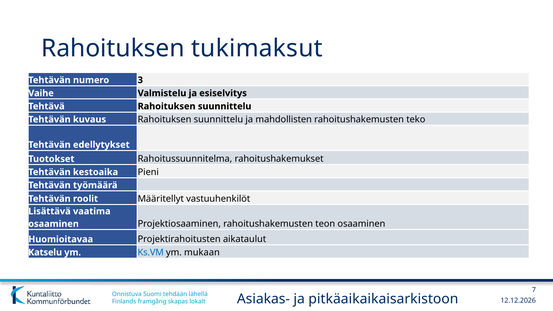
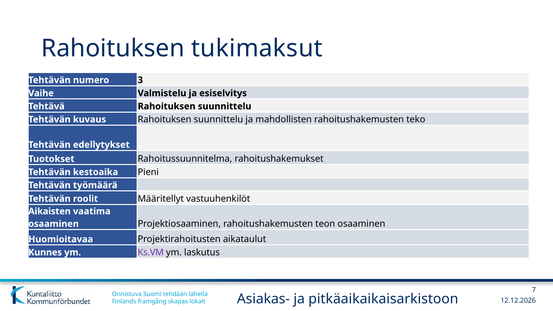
Lisättävä: Lisättävä -> Aikaisten
Katselu: Katselu -> Kunnes
Ks.VM colour: blue -> purple
mukaan: mukaan -> laskutus
